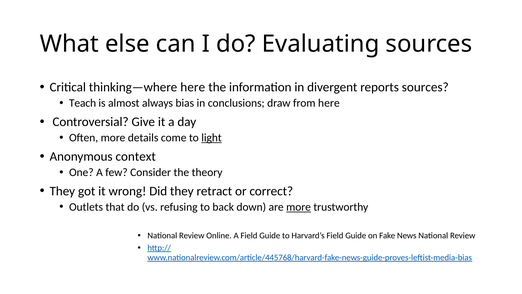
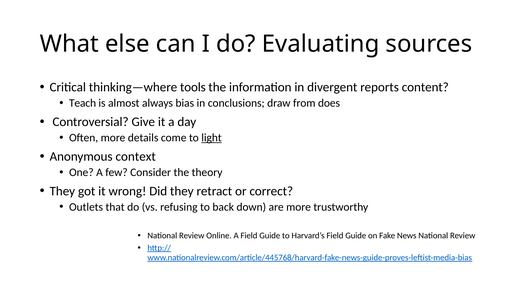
thinking—where here: here -> tools
reports sources: sources -> content
from here: here -> does
more at (299, 207) underline: present -> none
